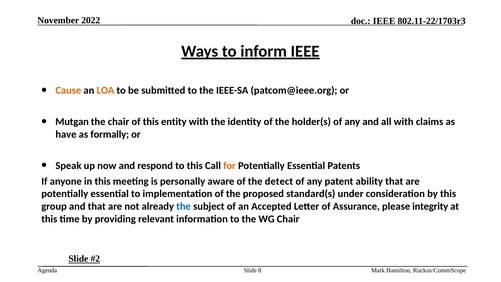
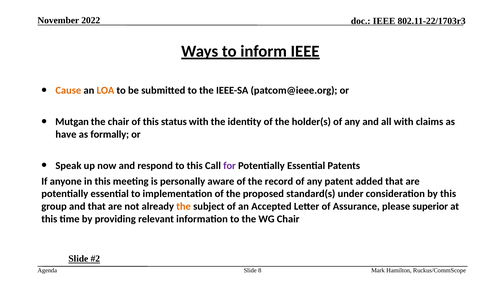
entity: entity -> status
for colour: orange -> purple
detect: detect -> record
ability: ability -> added
the at (184, 206) colour: blue -> orange
integrity: integrity -> superior
